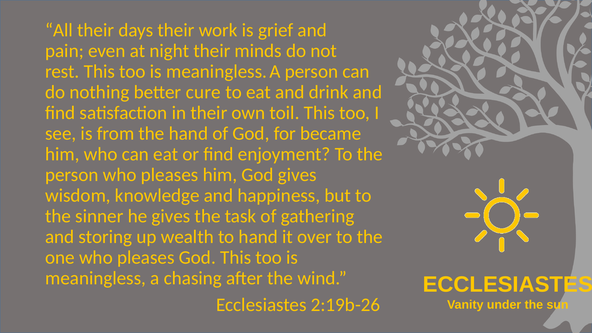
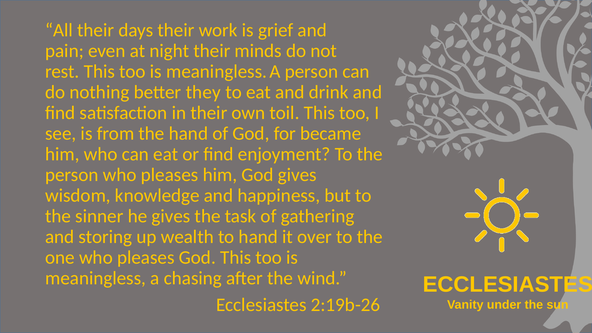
cure: cure -> they
